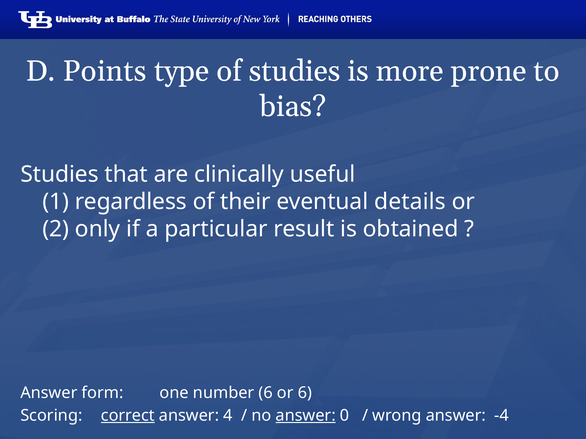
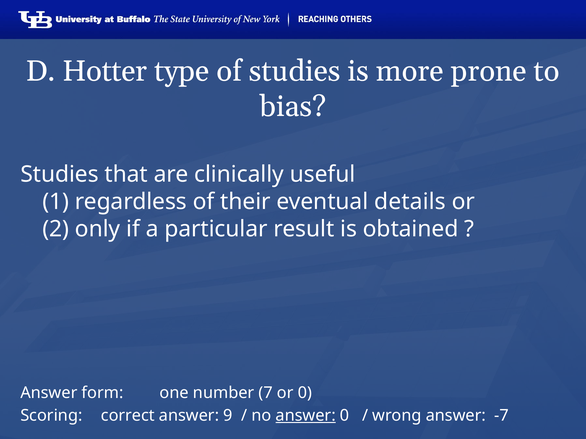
Points: Points -> Hotter
number 6: 6 -> 7
or 6: 6 -> 0
correct underline: present -> none
4: 4 -> 9
-4: -4 -> -7
